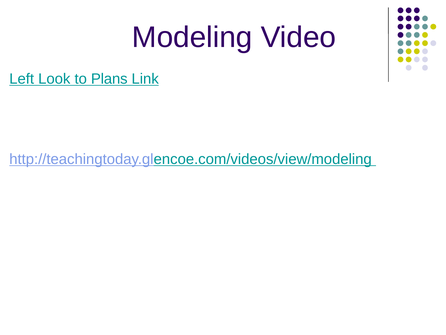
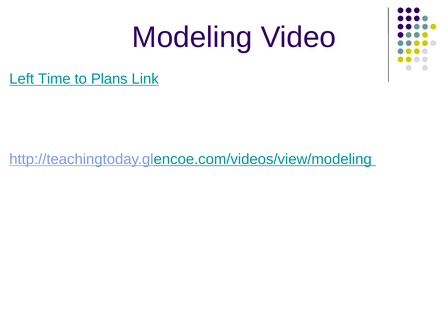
Look: Look -> Time
